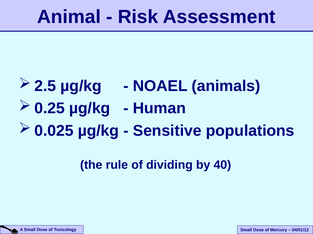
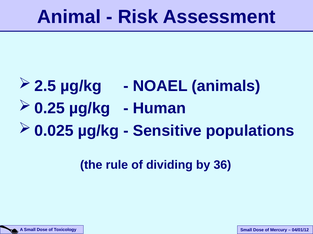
40: 40 -> 36
